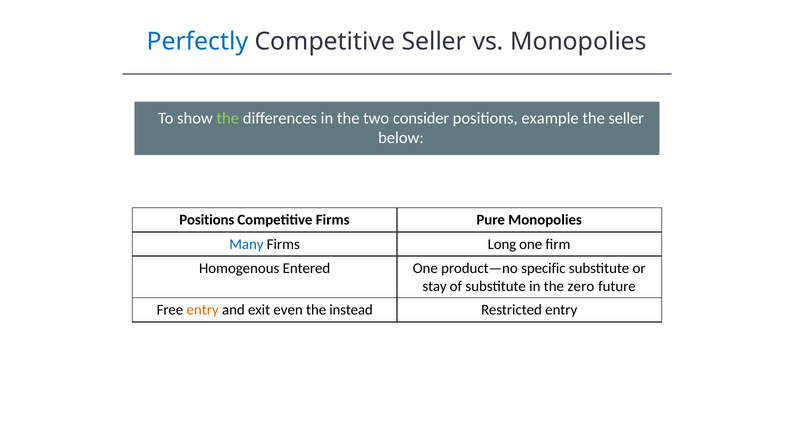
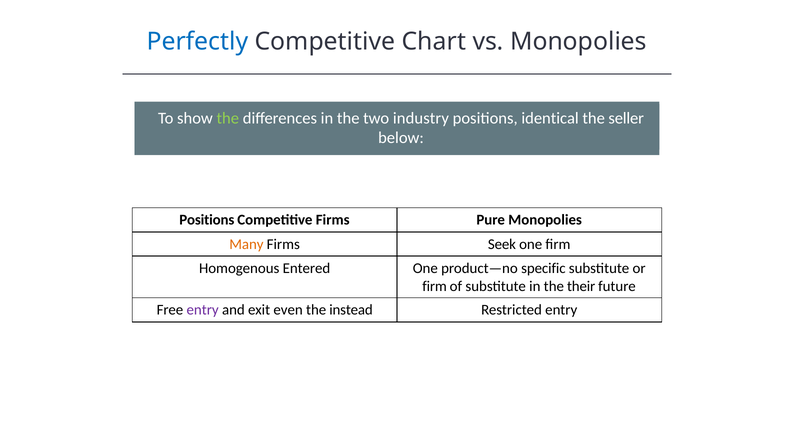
Competitive Seller: Seller -> Chart
consider: consider -> industry
example: example -> identical
Many colour: blue -> orange
Long: Long -> Seek
stay at (435, 286): stay -> firm
zero: zero -> their
entry at (203, 310) colour: orange -> purple
